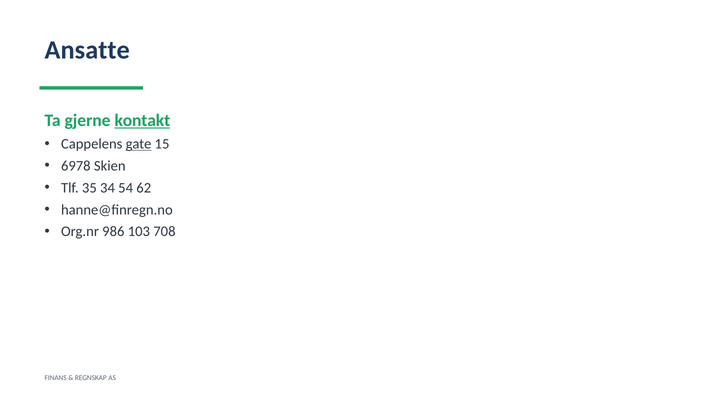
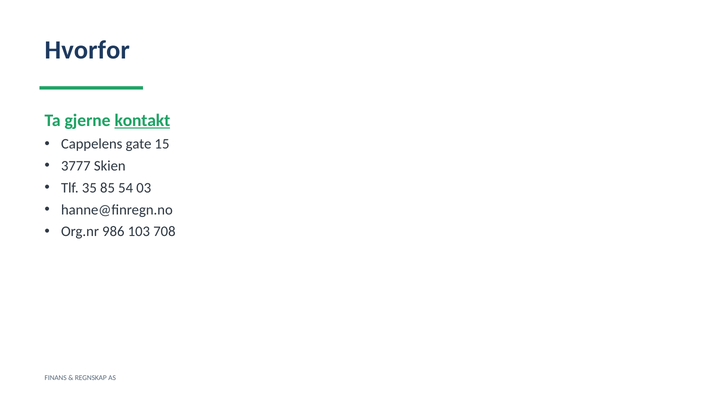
Ansatte: Ansatte -> Hvorfor
gate underline: present -> none
6978: 6978 -> 3777
34: 34 -> 85
62: 62 -> 03
